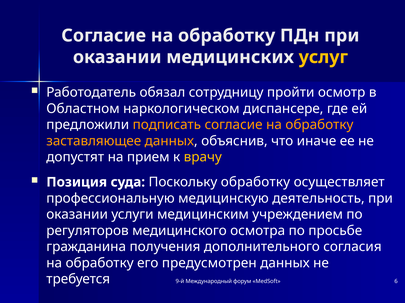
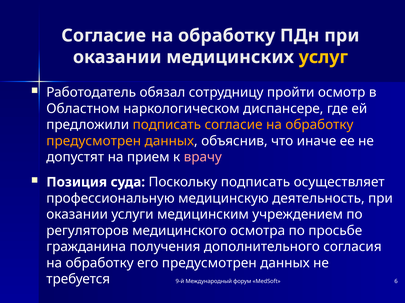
заставляющее at (94, 141): заставляющее -> предусмотрен
врачу colour: yellow -> pink
Поскольку обработку: обработку -> подписать
